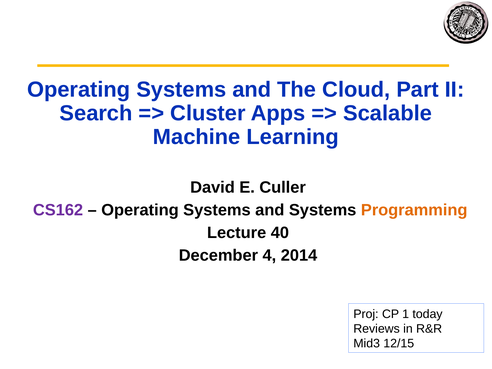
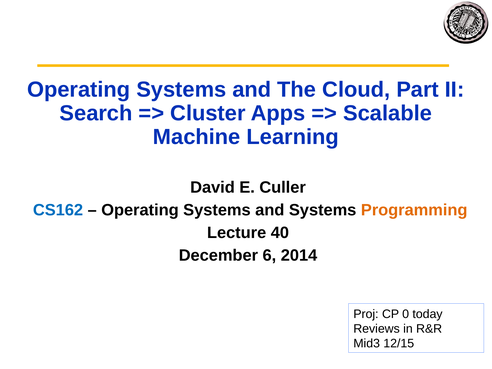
CS162 colour: purple -> blue
4: 4 -> 6
1: 1 -> 0
